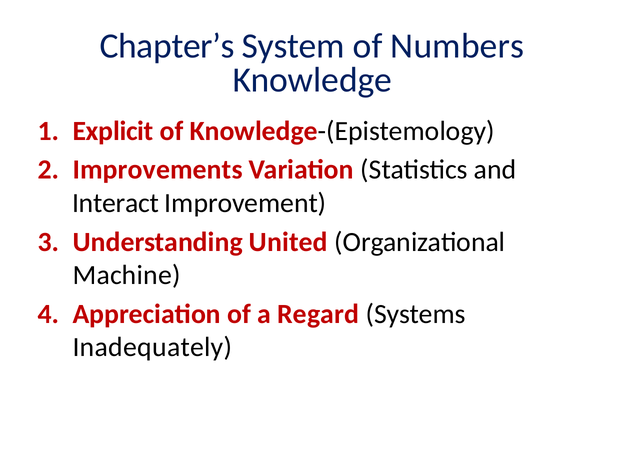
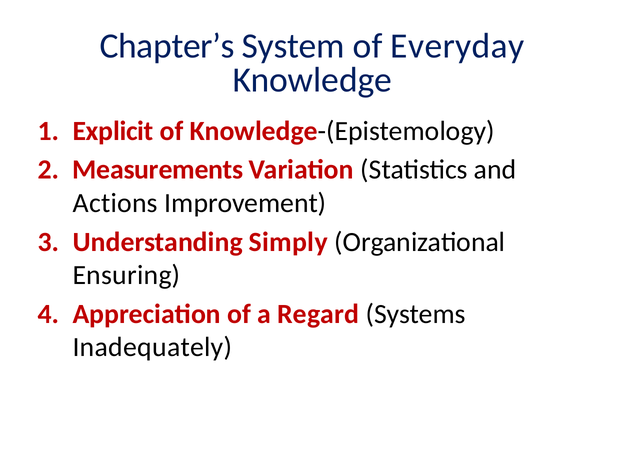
Numbers: Numbers -> Everyday
Improvements: Improvements -> Measurements
Interact: Interact -> Actions
United: United -> Simply
Machine: Machine -> Ensuring
